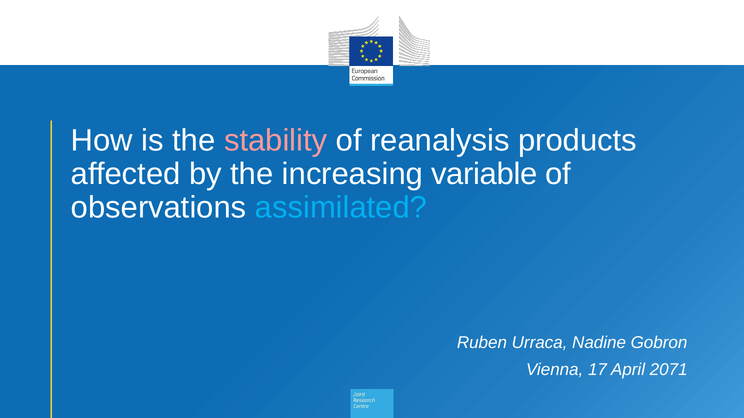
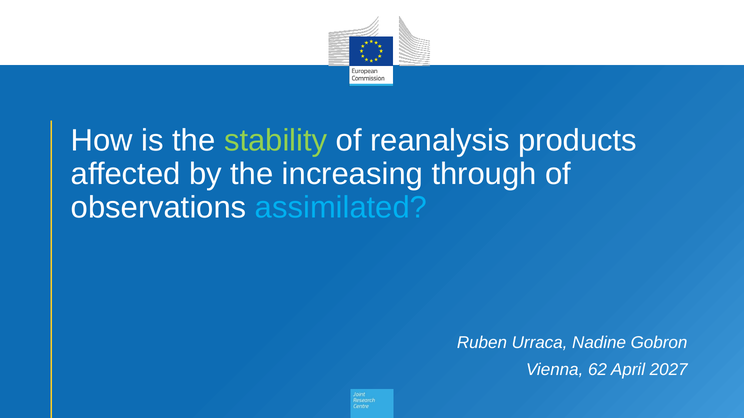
stability colour: pink -> light green
variable: variable -> through
17: 17 -> 62
2071: 2071 -> 2027
